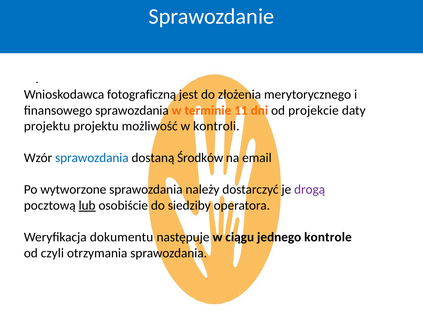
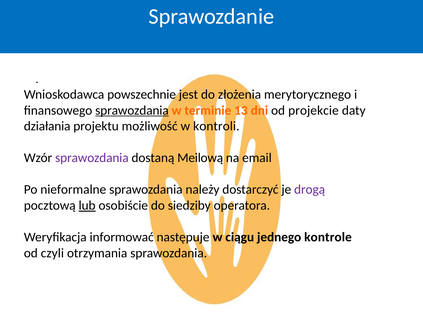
fotograficzną: fotograficzną -> powszechnie
sprawozdania at (132, 110) underline: none -> present
11: 11 -> 13
projektu at (47, 126): projektu -> działania
sprawozdania at (92, 158) colour: blue -> purple
Środków: Środków -> Meilową
wytworzone: wytworzone -> nieformalne
dokumentu: dokumentu -> informować
